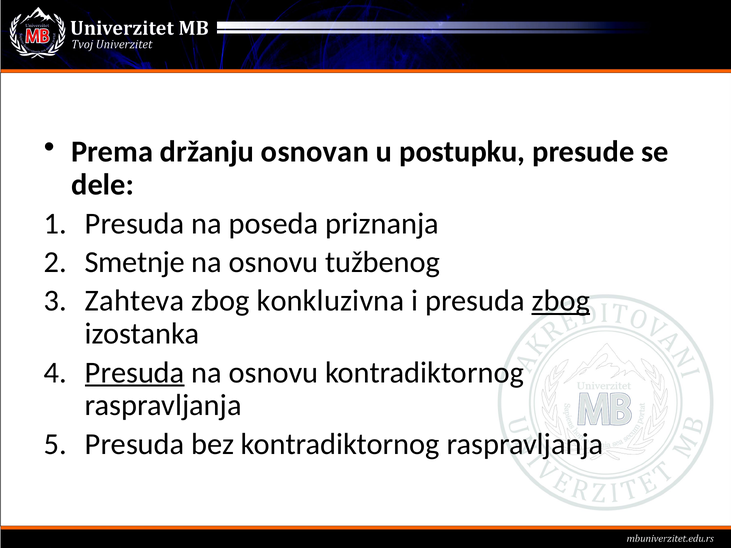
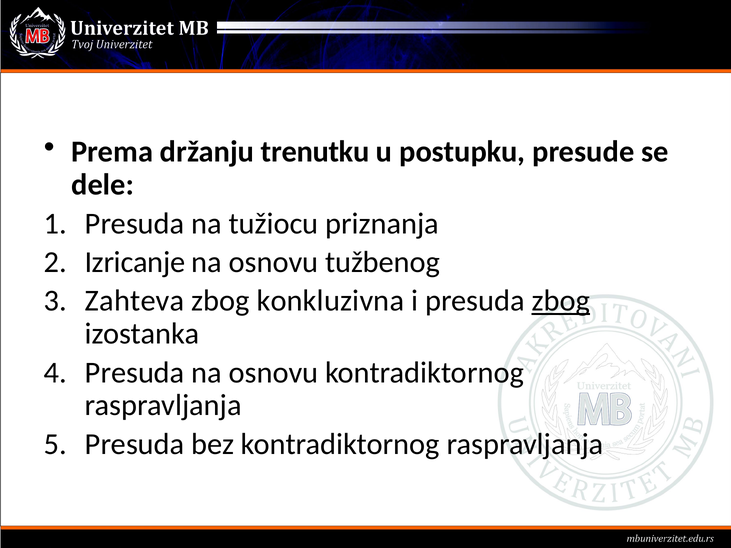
osnovan: osnovan -> trenutku
poseda: poseda -> tužiocu
Smetnje: Smetnje -> Izricanje
Presuda at (135, 373) underline: present -> none
